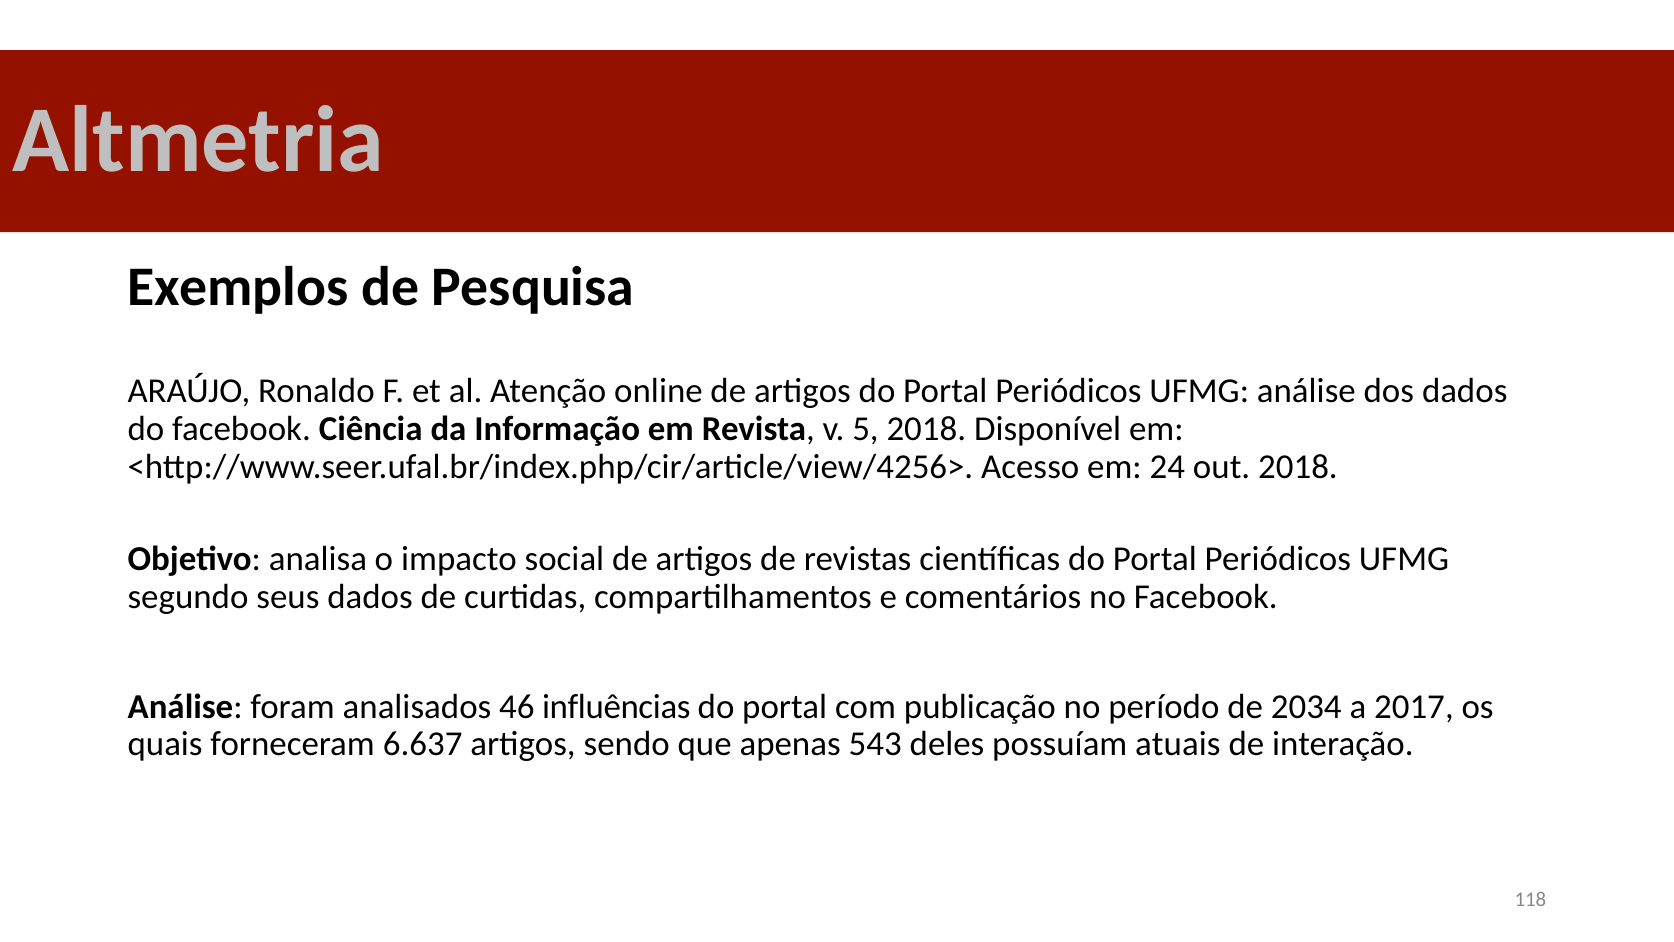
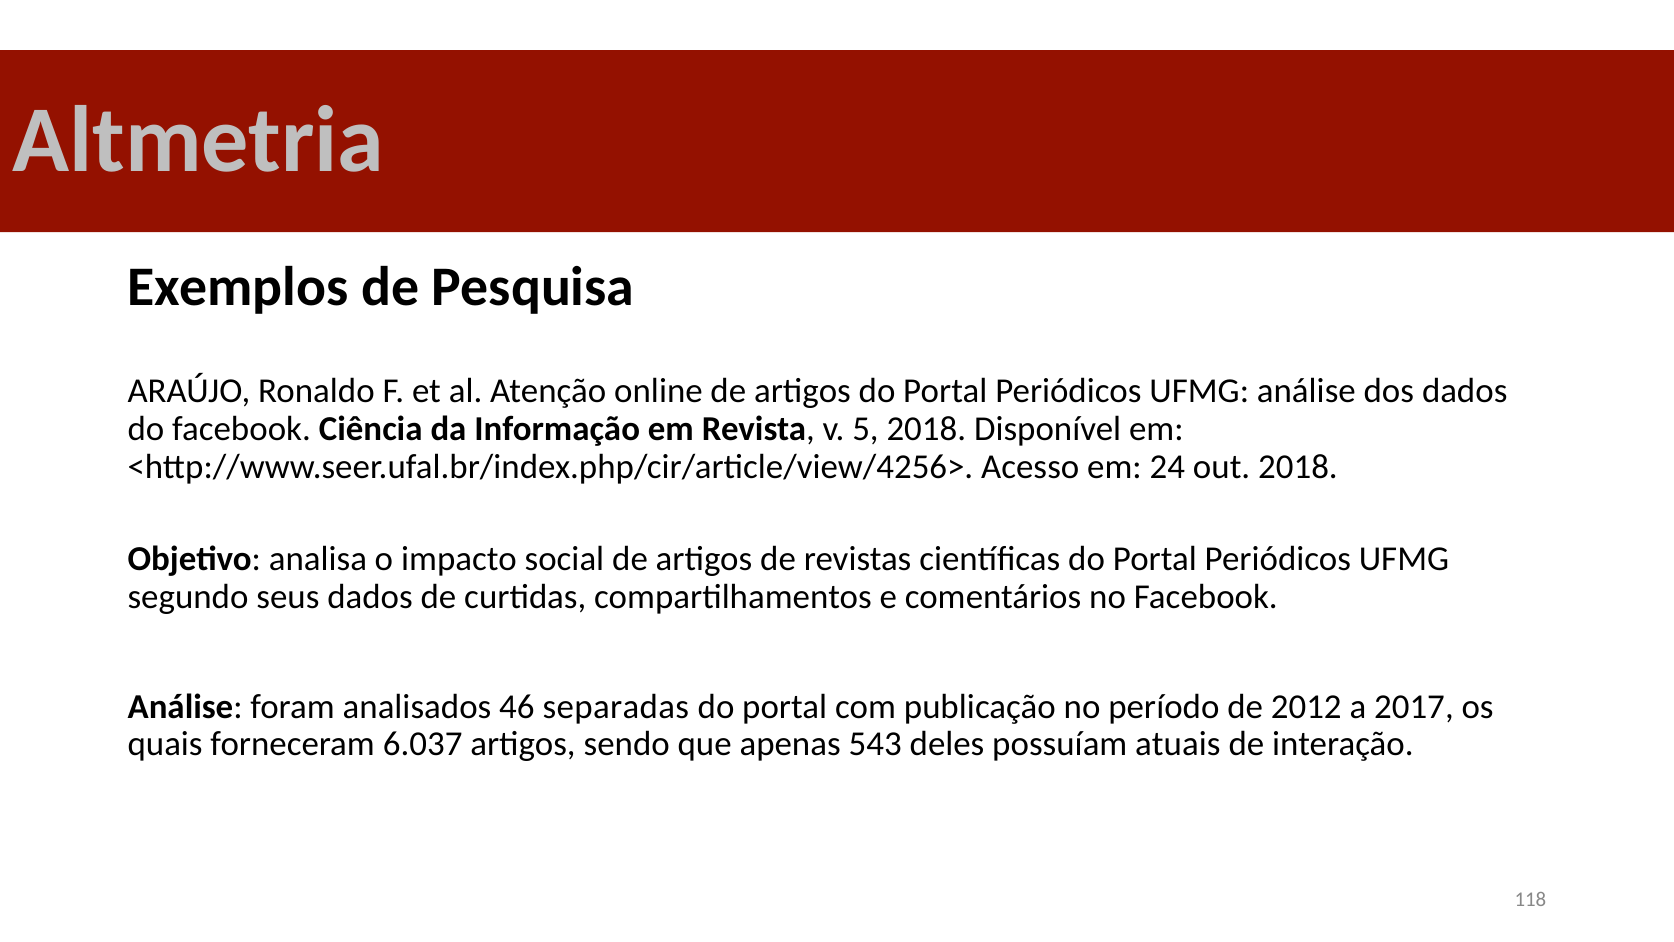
influências: influências -> separadas
2034: 2034 -> 2012
6.637: 6.637 -> 6.037
